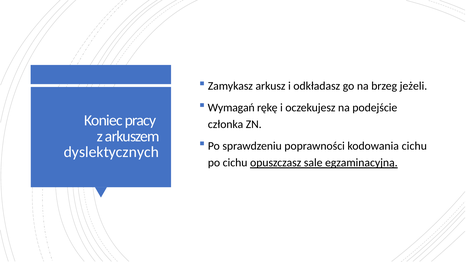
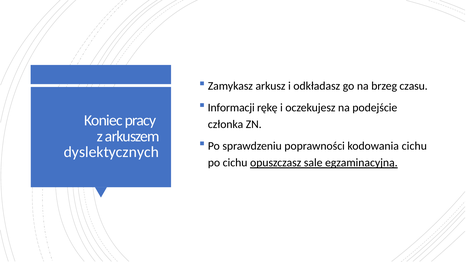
jeżeli: jeżeli -> czasu
Wymagań: Wymagań -> Informacji
